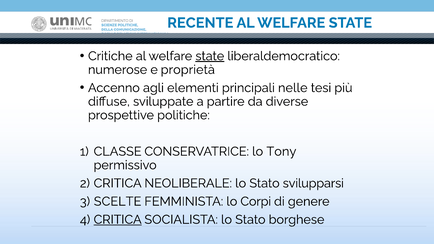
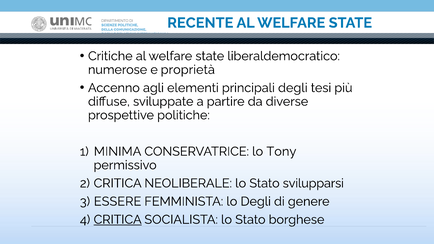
state at (210, 56) underline: present -> none
principali nelle: nelle -> degli
CLASSE: CLASSE -> MINIMA
SCELTE: SCELTE -> ESSERE
lo Corpi: Corpi -> Degli
